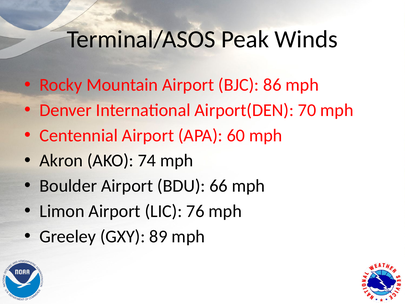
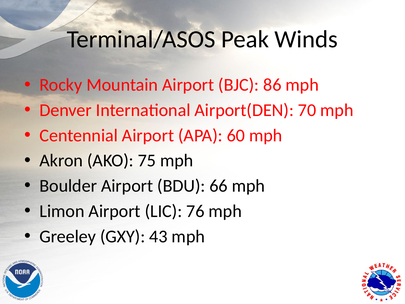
74: 74 -> 75
89: 89 -> 43
